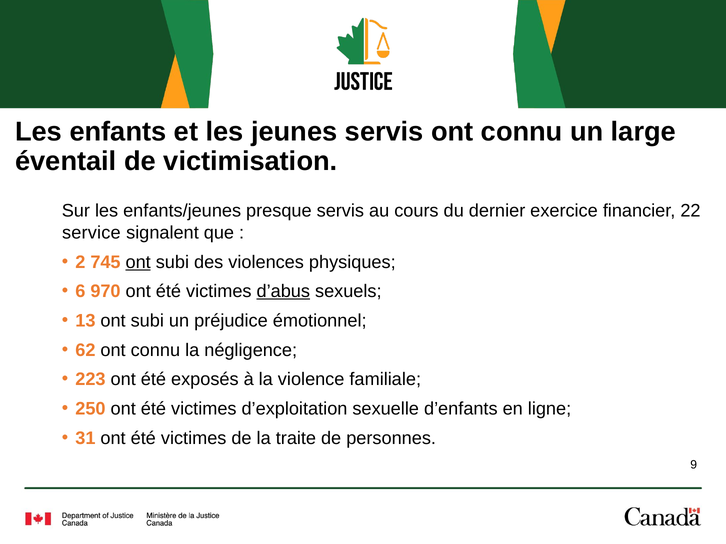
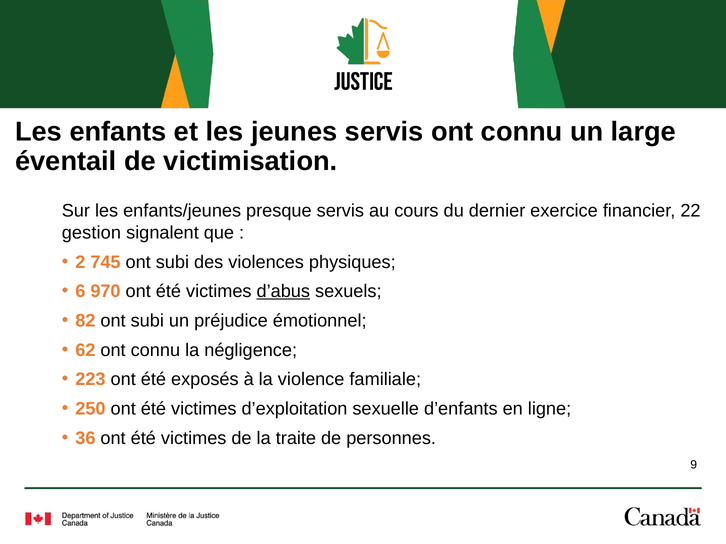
service: service -> gestion
ont at (138, 262) underline: present -> none
13: 13 -> 82
31: 31 -> 36
